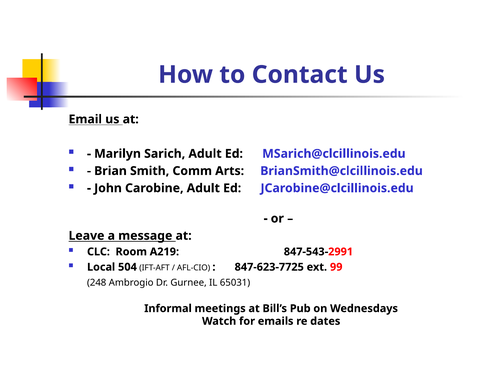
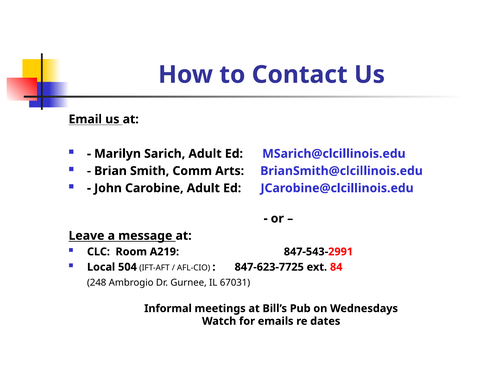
99: 99 -> 84
65031: 65031 -> 67031
